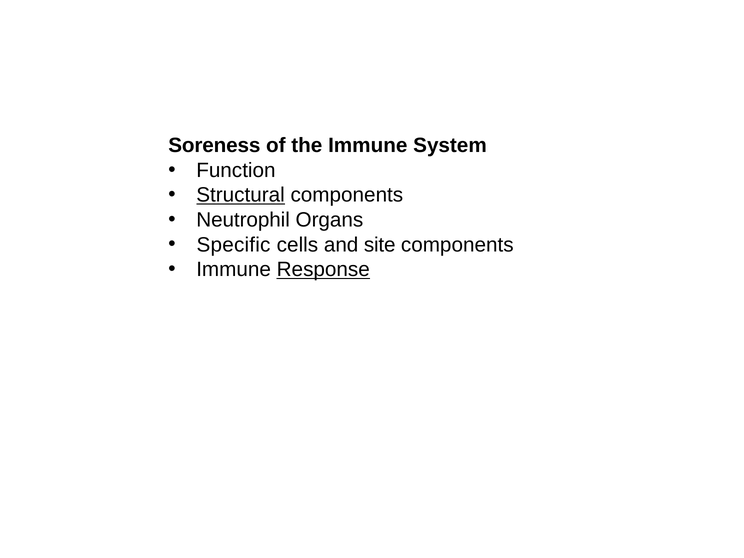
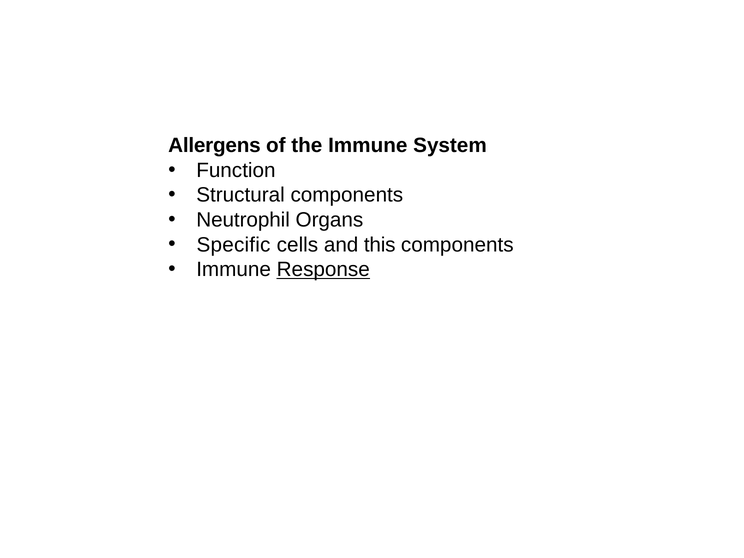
Soreness: Soreness -> Allergens
Structural underline: present -> none
site: site -> this
